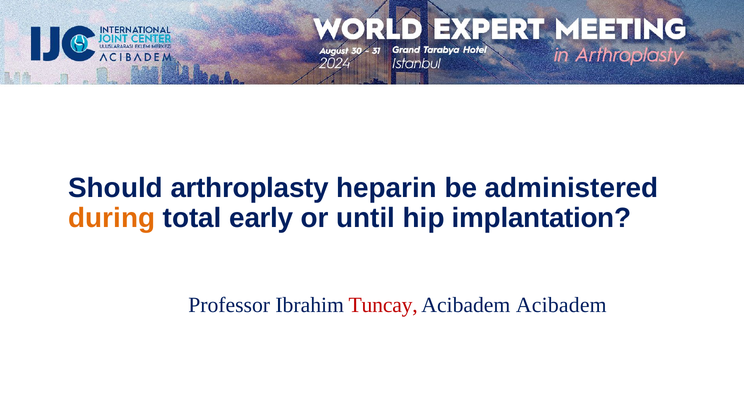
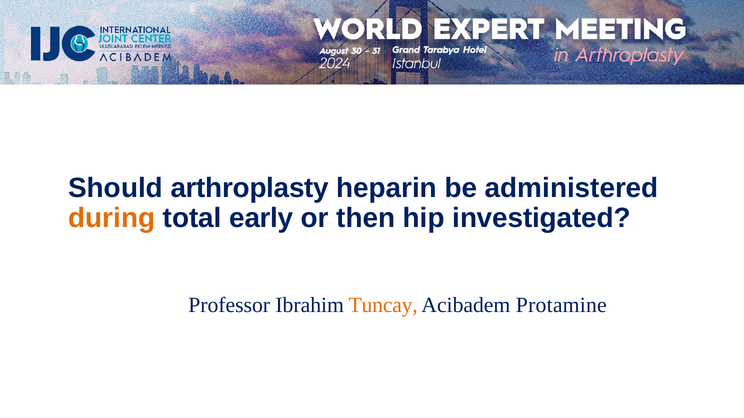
until: until -> then
implantation: implantation -> investigated
Tuncay colour: red -> orange
Acibadem Acibadem: Acibadem -> Protamine
